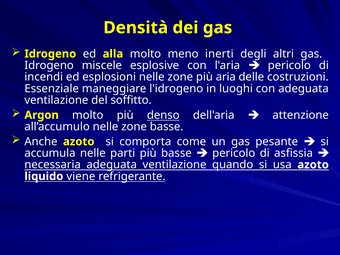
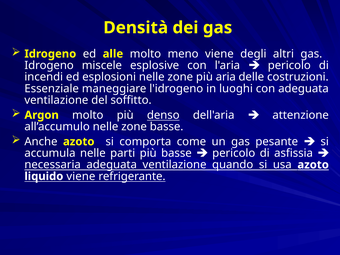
alla: alla -> alle
meno inerti: inerti -> viene
